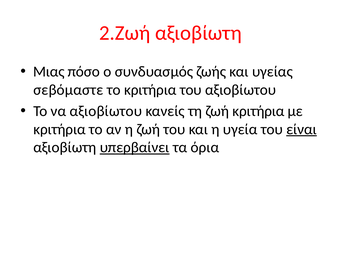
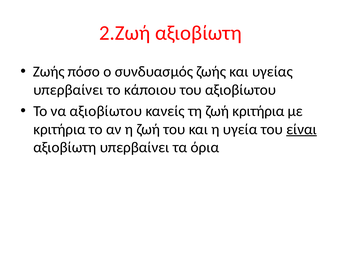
Μιας at (49, 72): Μιας -> Ζωής
σεβόμαστε at (68, 90): σεβόμαστε -> υπερβαίνει
το κριτήρια: κριτήρια -> κάποιου
υπερβαίνει at (135, 147) underline: present -> none
